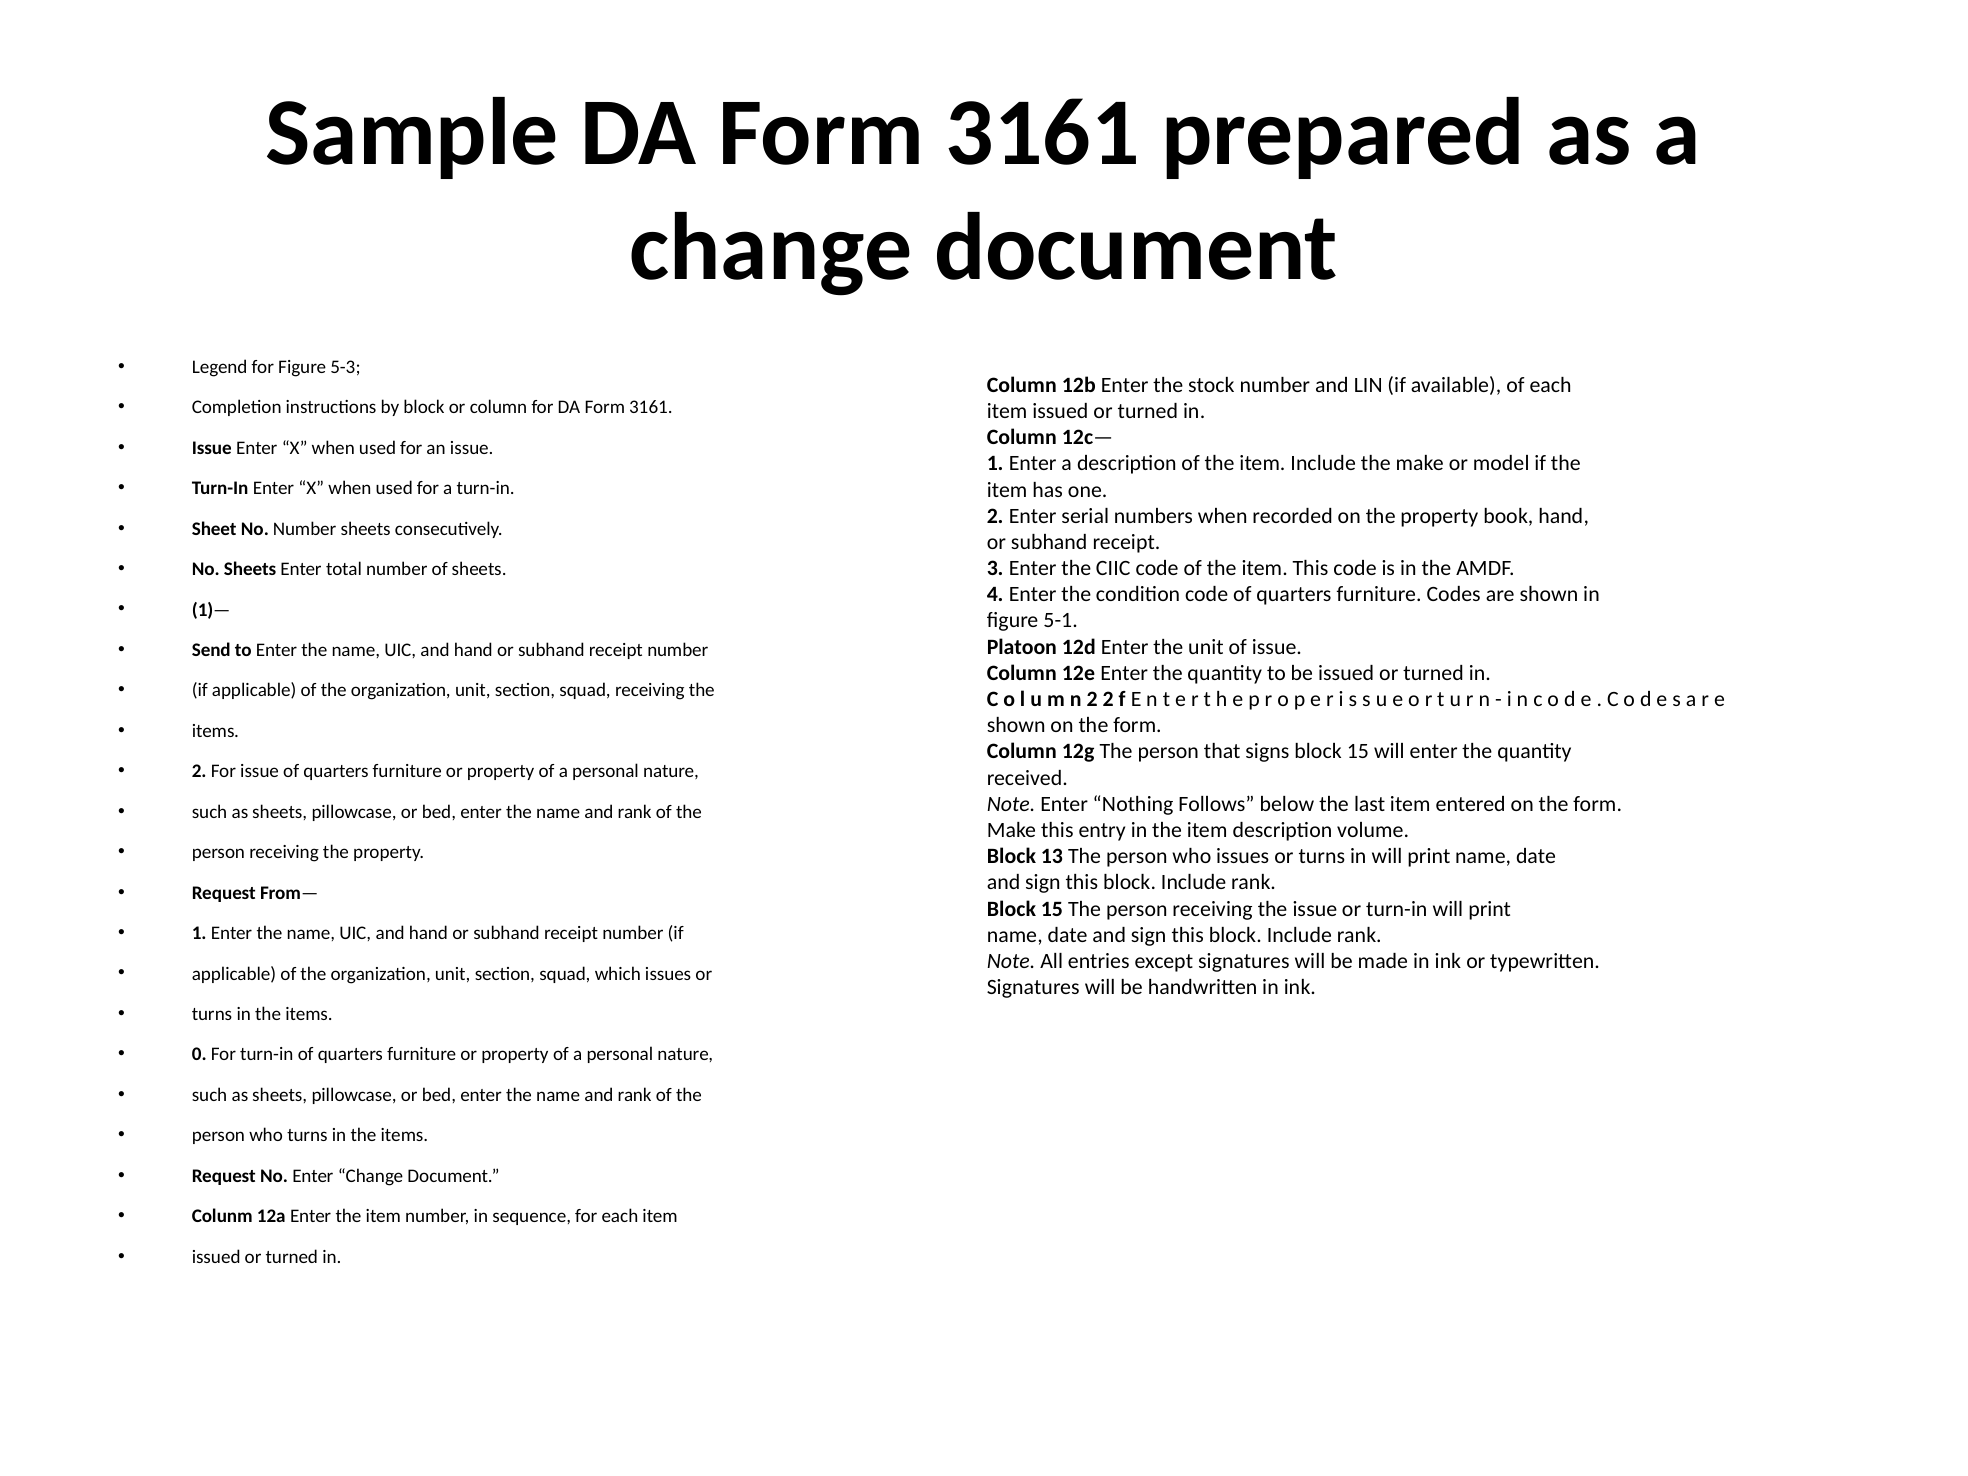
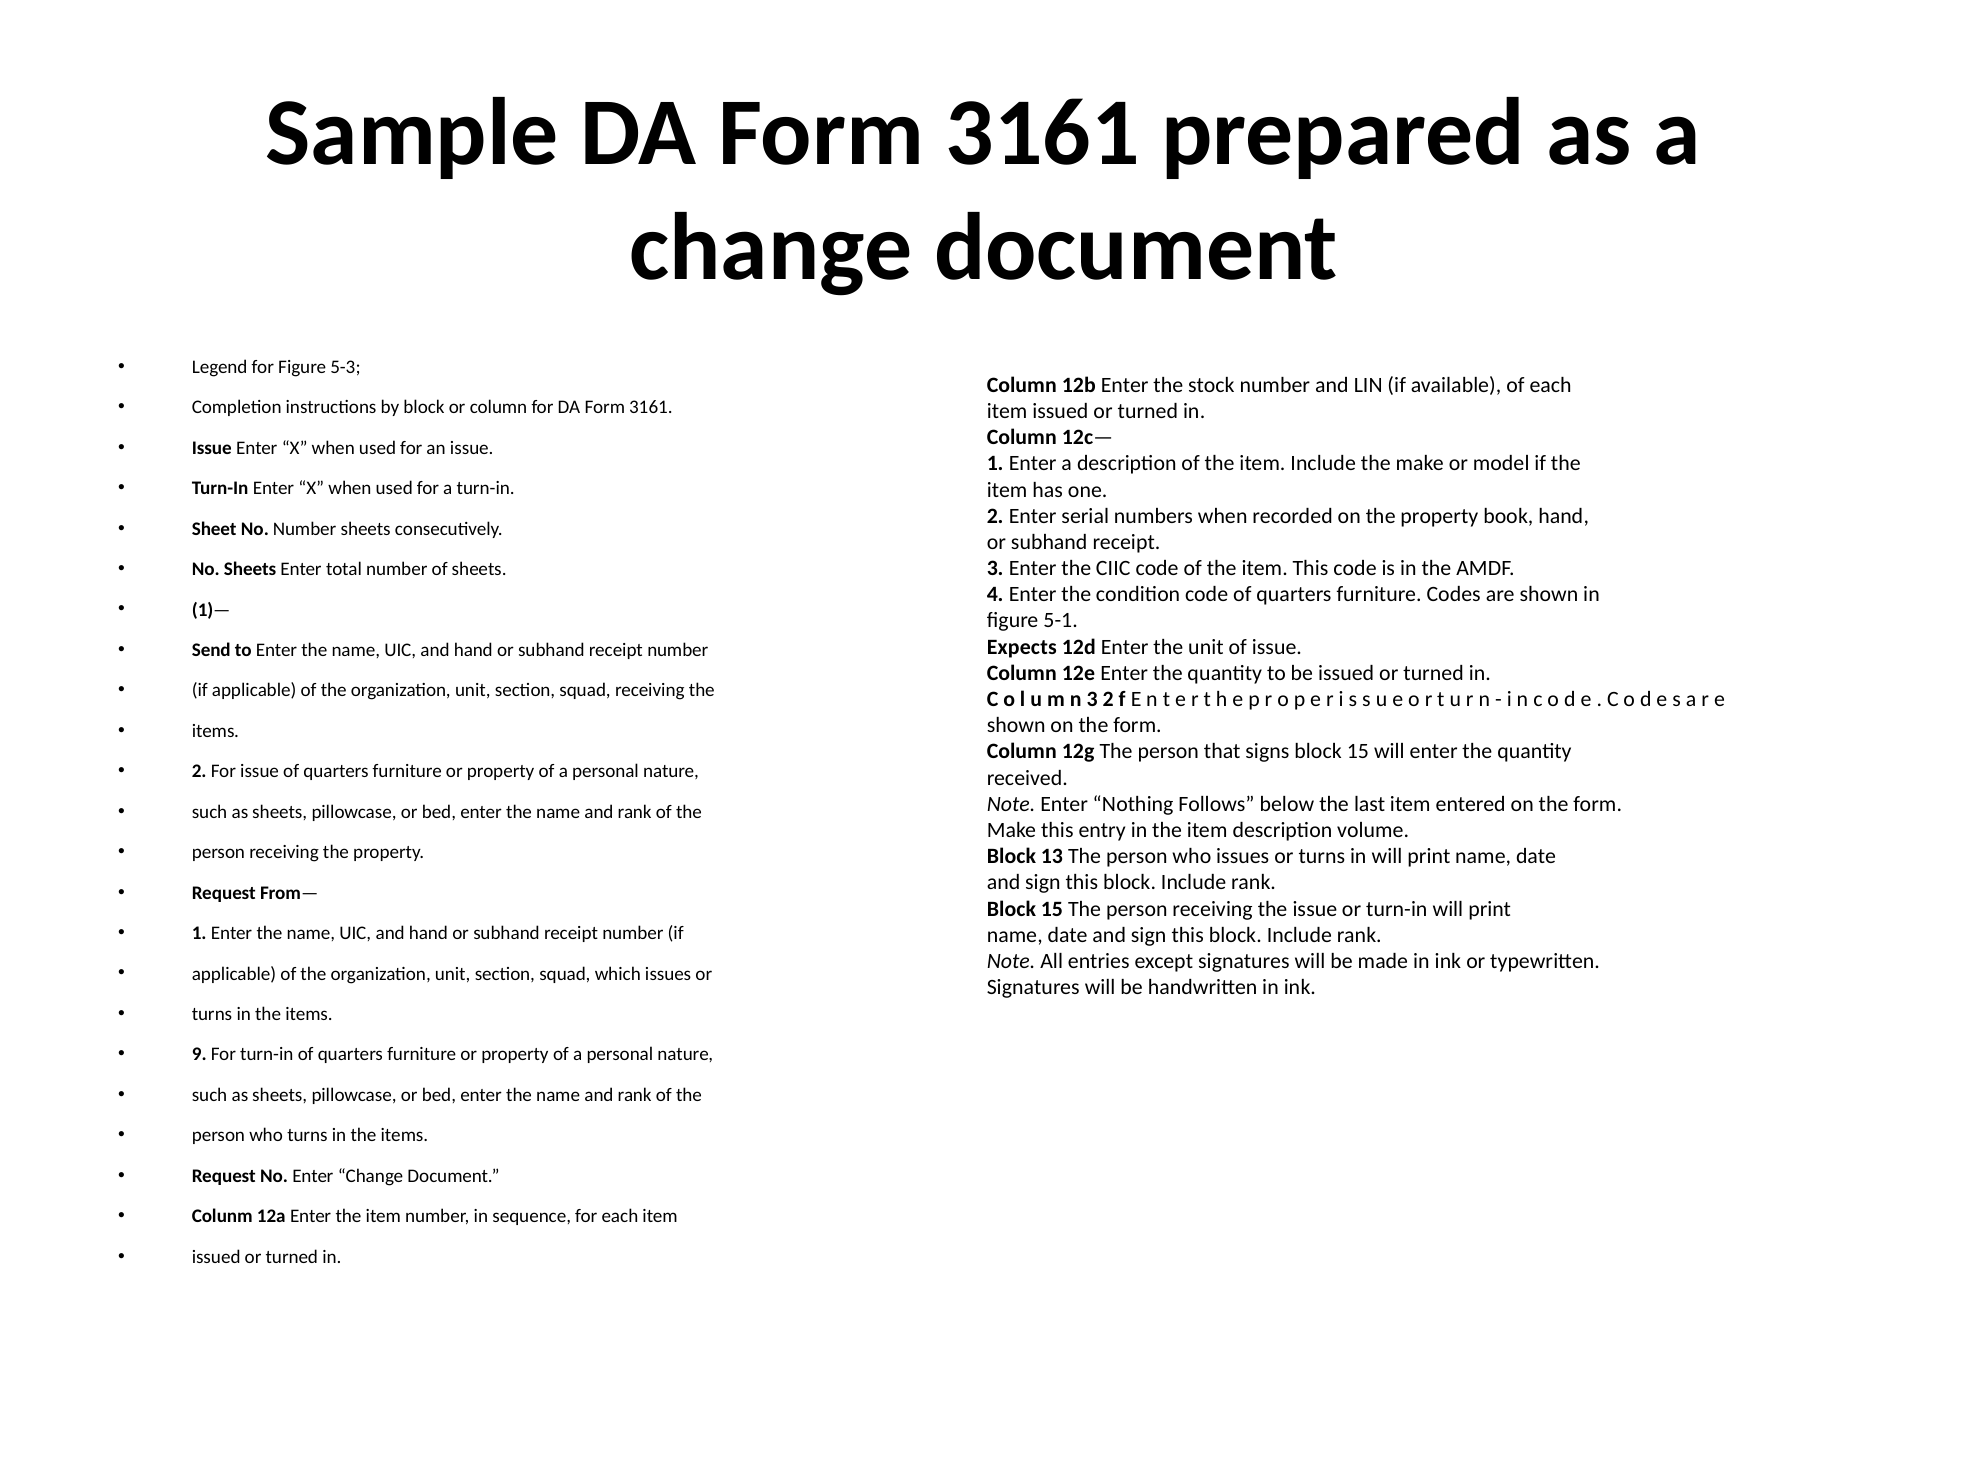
Platoon: Platoon -> Expects
n 2: 2 -> 3
0: 0 -> 9
